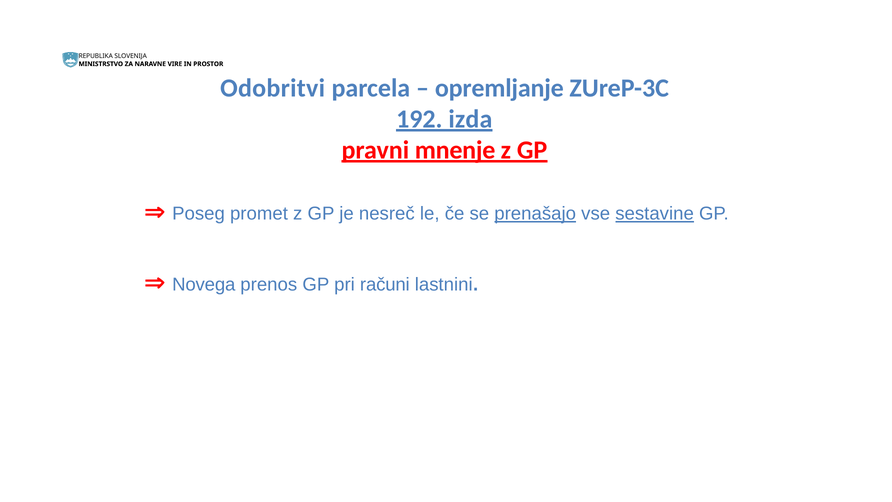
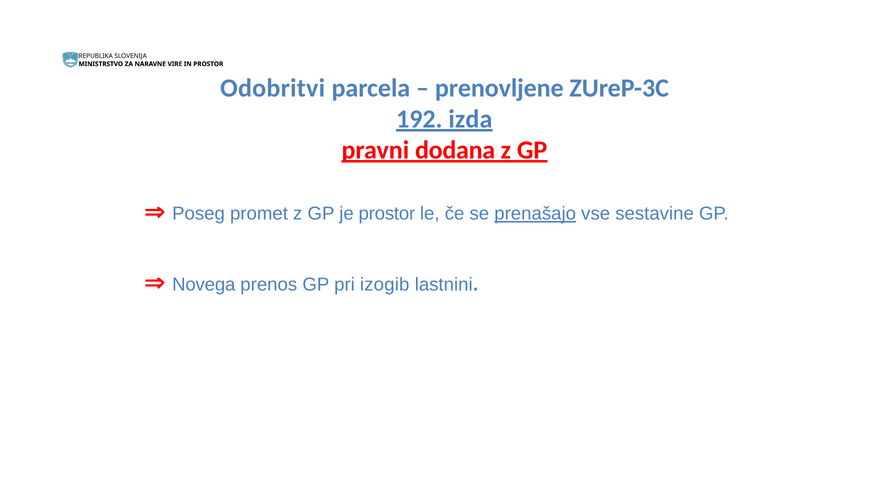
opremljanje: opremljanje -> prenovljene
mnenje: mnenje -> dodana
je nesreč: nesreč -> prostor
sestavine underline: present -> none
računi: računi -> izogib
